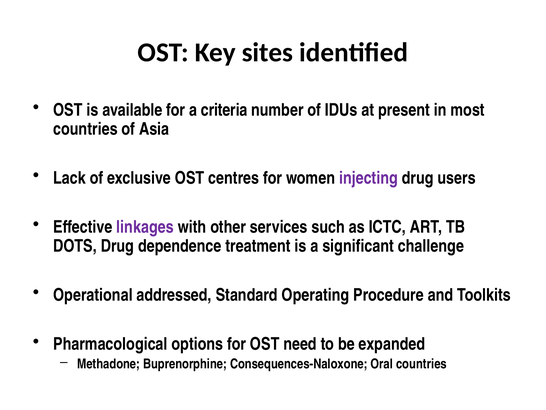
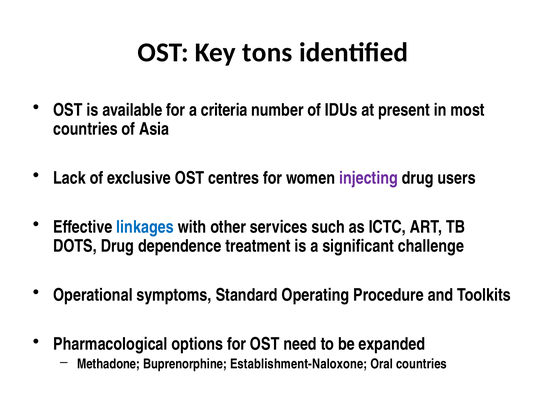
sites: sites -> tons
linkages colour: purple -> blue
addressed: addressed -> symptoms
Consequences-Naloxone: Consequences-Naloxone -> Establishment-Naloxone
